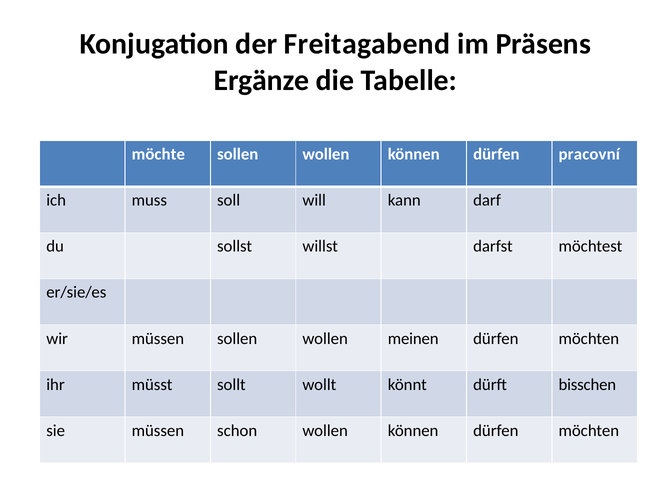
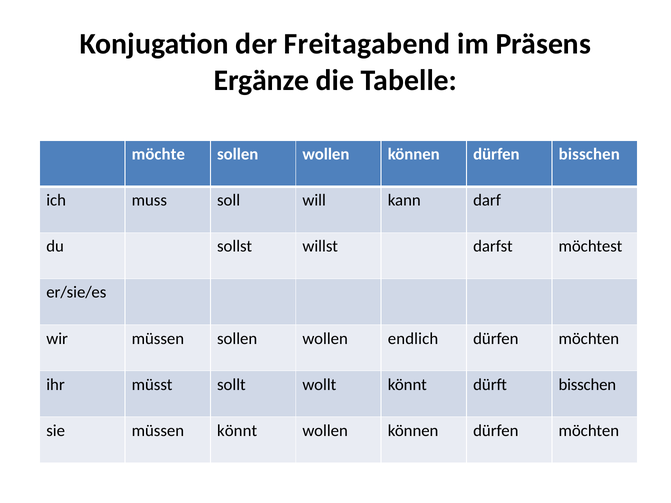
dürfen pracovní: pracovní -> bisschen
meinen: meinen -> endlich
müssen schon: schon -> könnt
